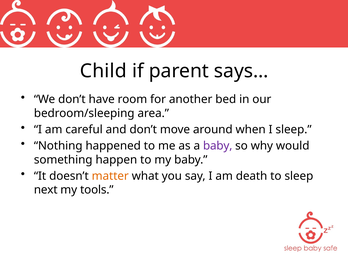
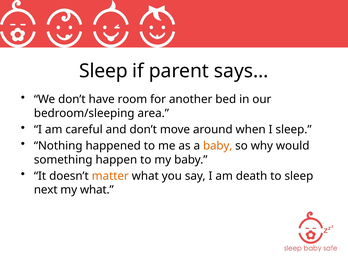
Child at (103, 71): Child -> Sleep
baby at (218, 146) colour: purple -> orange
my tools: tools -> what
